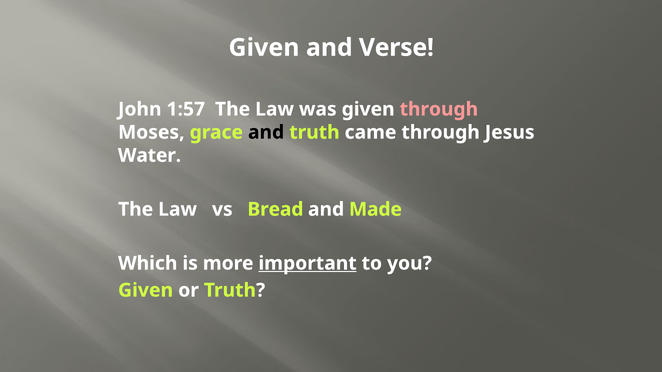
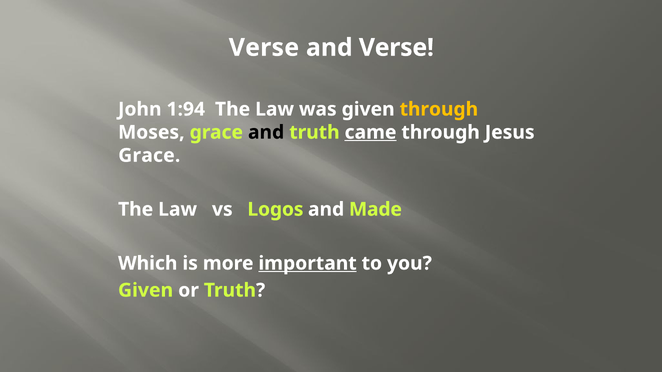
Given at (264, 48): Given -> Verse
1:57: 1:57 -> 1:94
through at (439, 109) colour: pink -> yellow
came underline: none -> present
Water at (149, 156): Water -> Grace
Bread: Bread -> Logos
